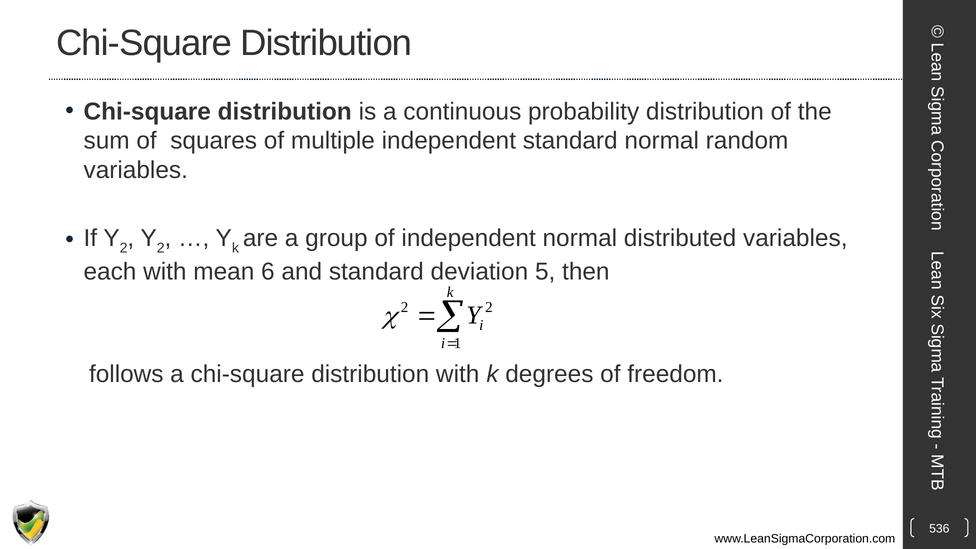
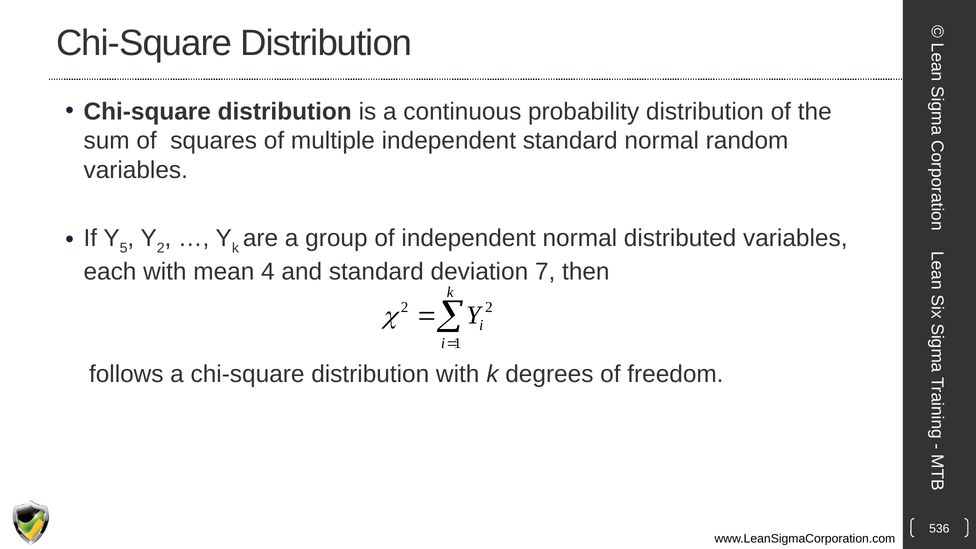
2 at (124, 248): 2 -> 5
6: 6 -> 4
5: 5 -> 7
